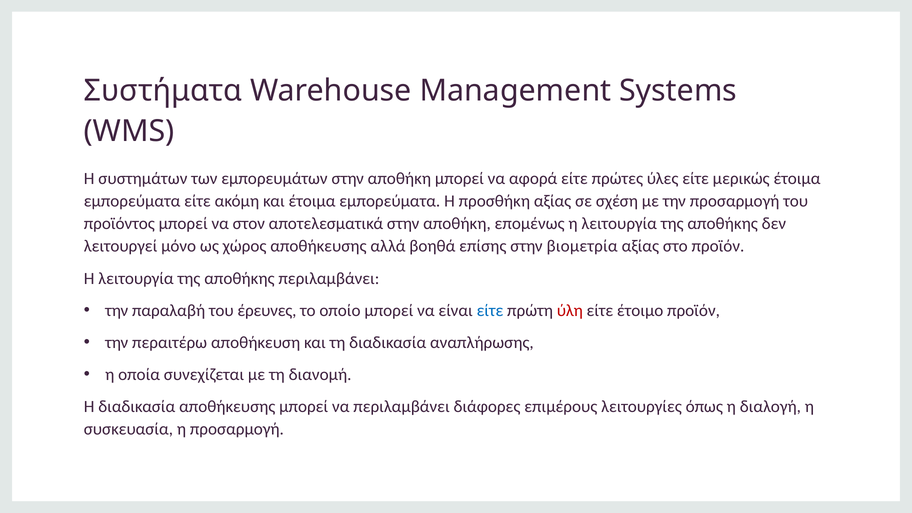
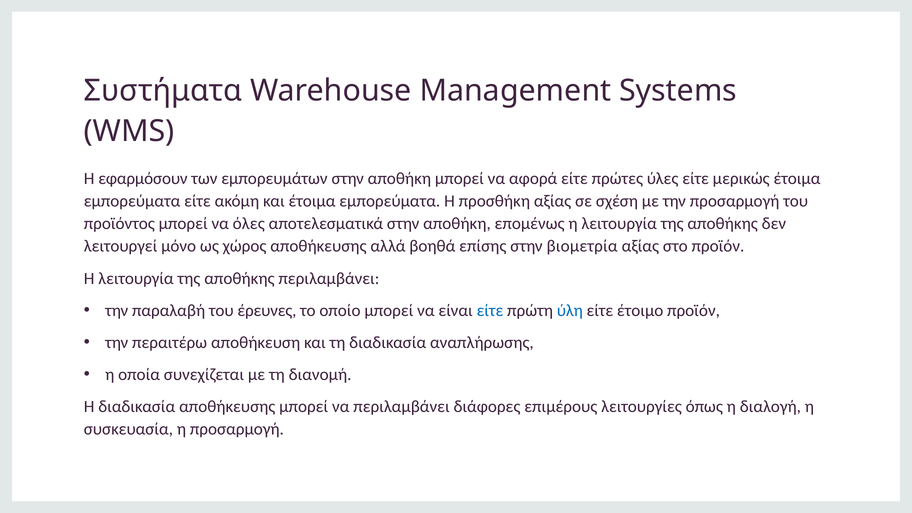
συστημάτων: συστημάτων -> εφαρμόσουν
στον: στον -> όλες
ύλη colour: red -> blue
